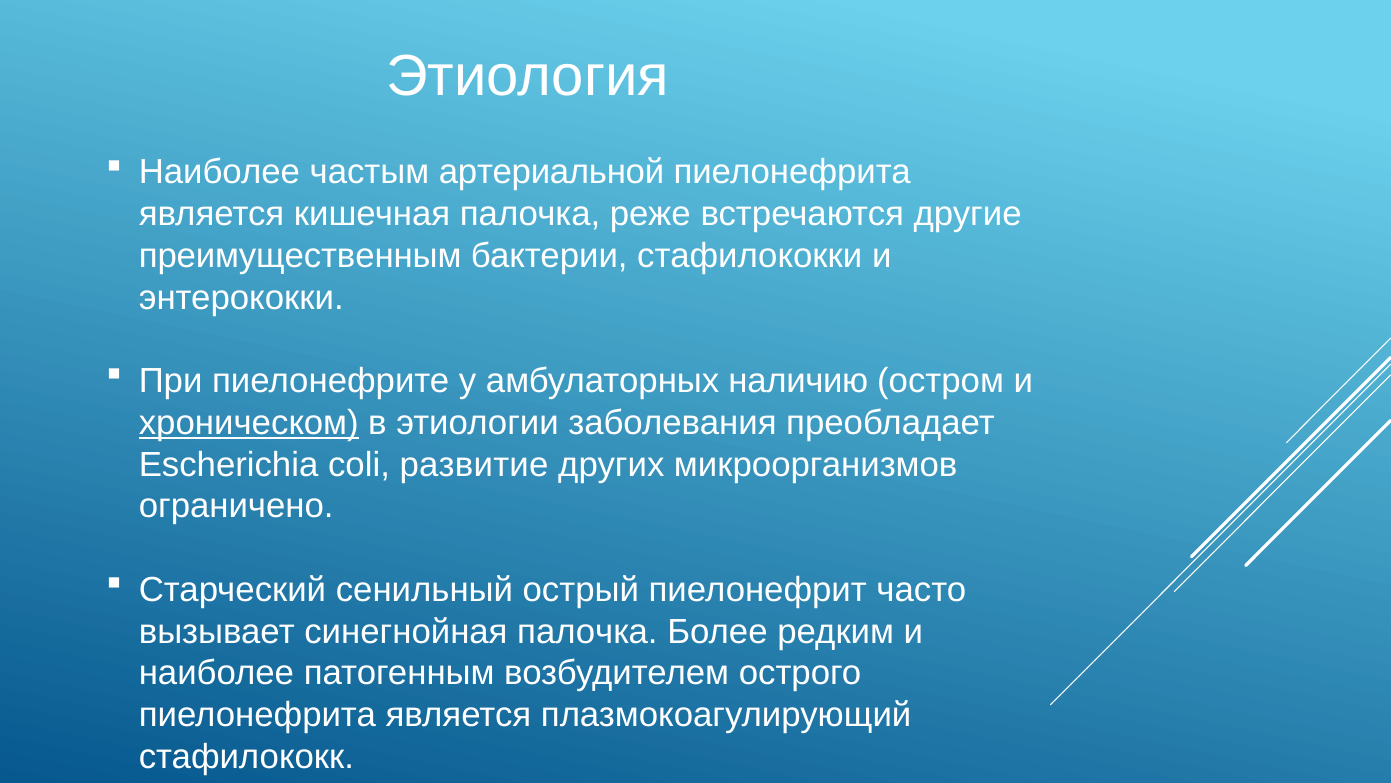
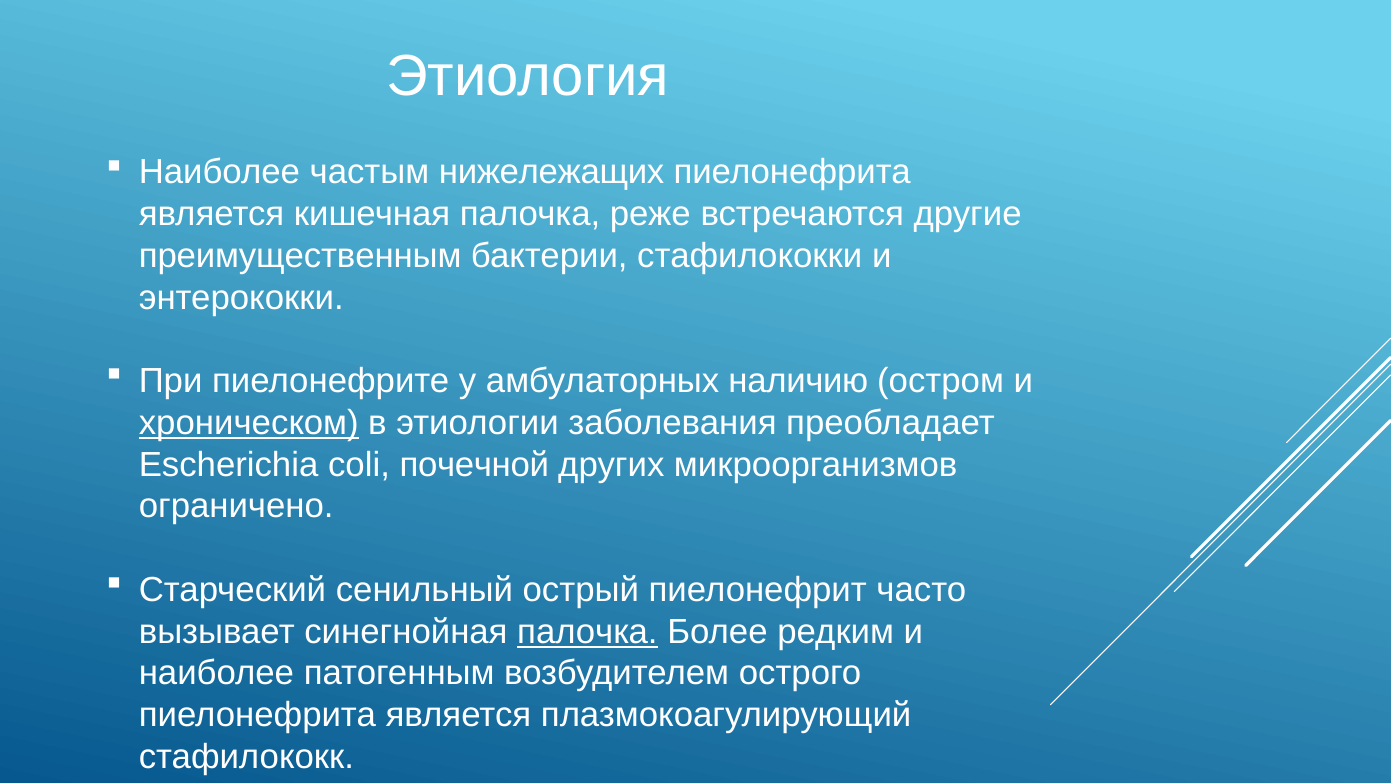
артериальной: артериальной -> нижележащих
развитие: развитие -> почечной
палочка at (587, 631) underline: none -> present
